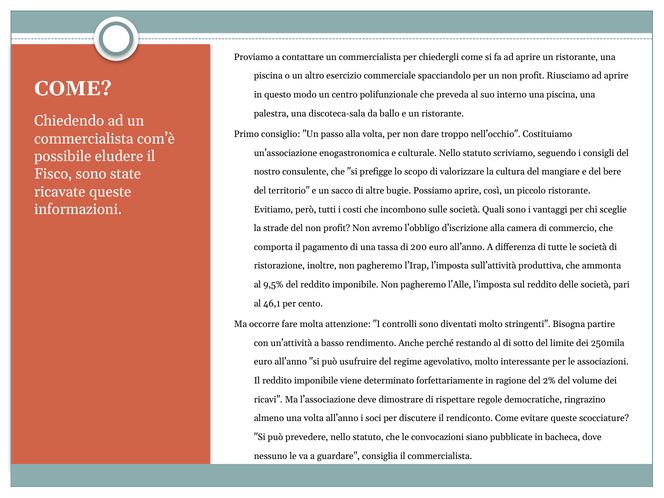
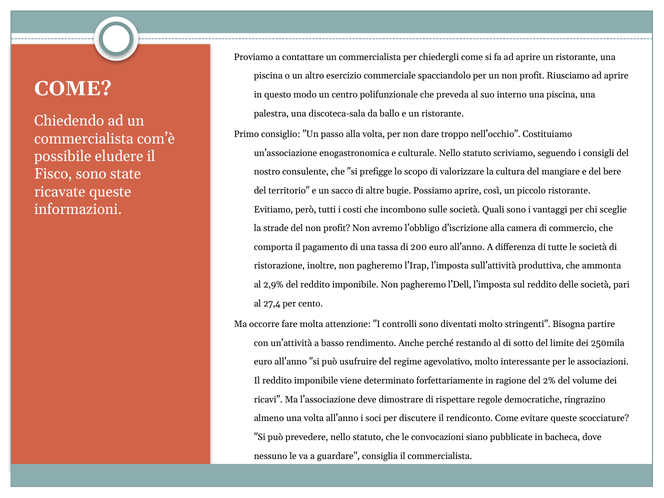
9,5%: 9,5% -> 2,9%
l’Alle: l’Alle -> l’Dell
46,1: 46,1 -> 27,4
